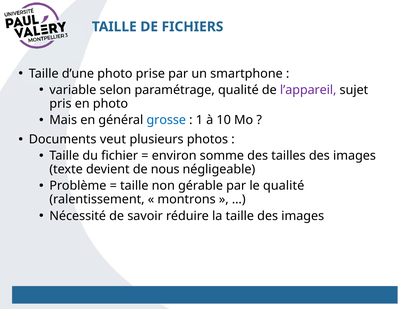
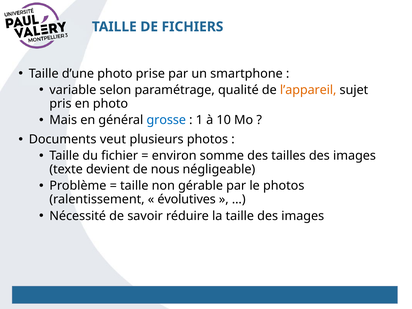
l’appareil colour: purple -> orange
le qualité: qualité -> photos
montrons: montrons -> évolutives
